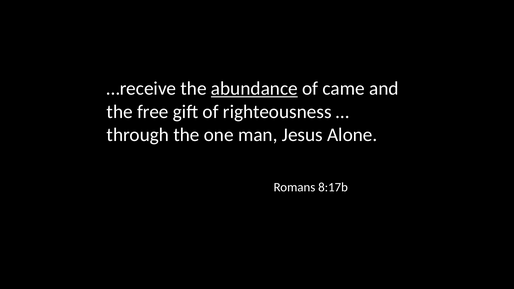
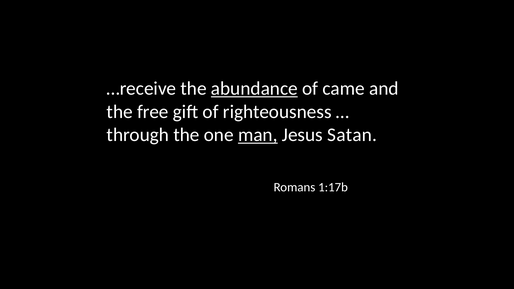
man underline: none -> present
Alone: Alone -> Satan
8:17b: 8:17b -> 1:17b
